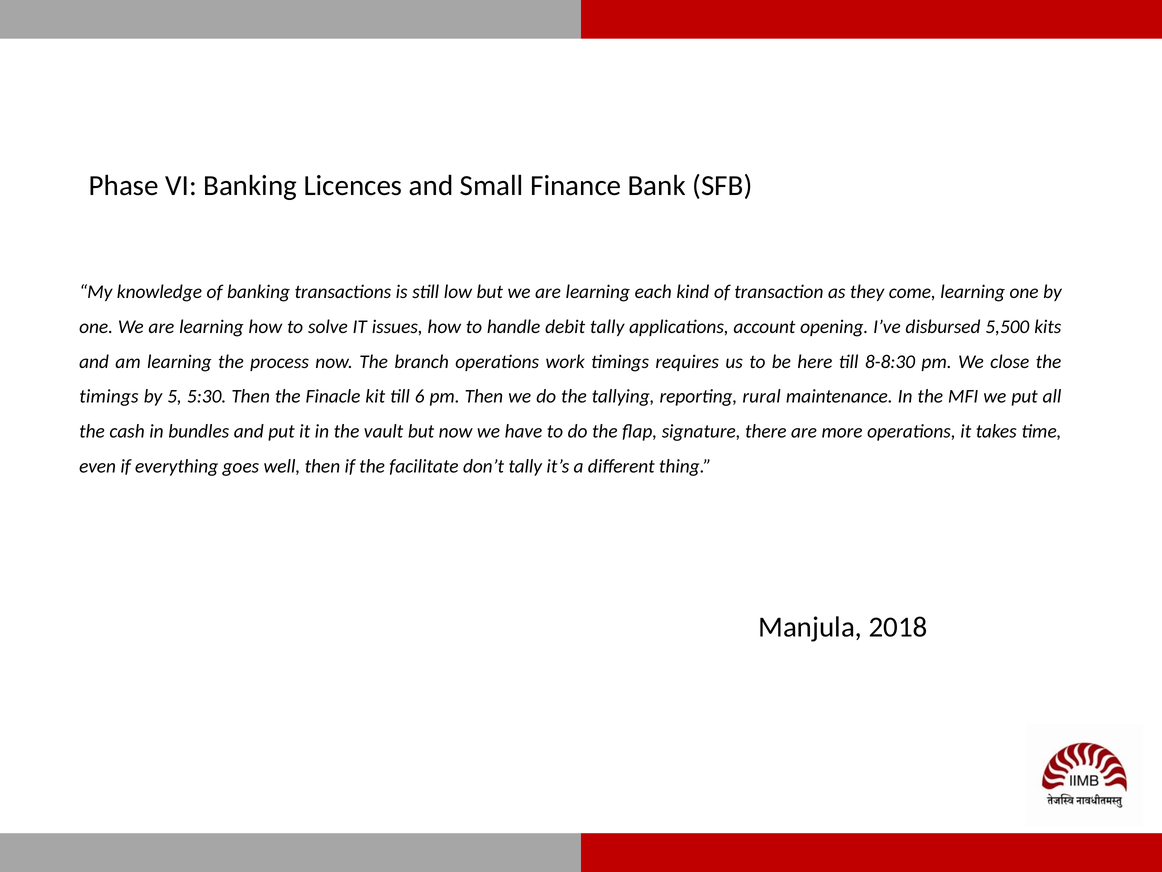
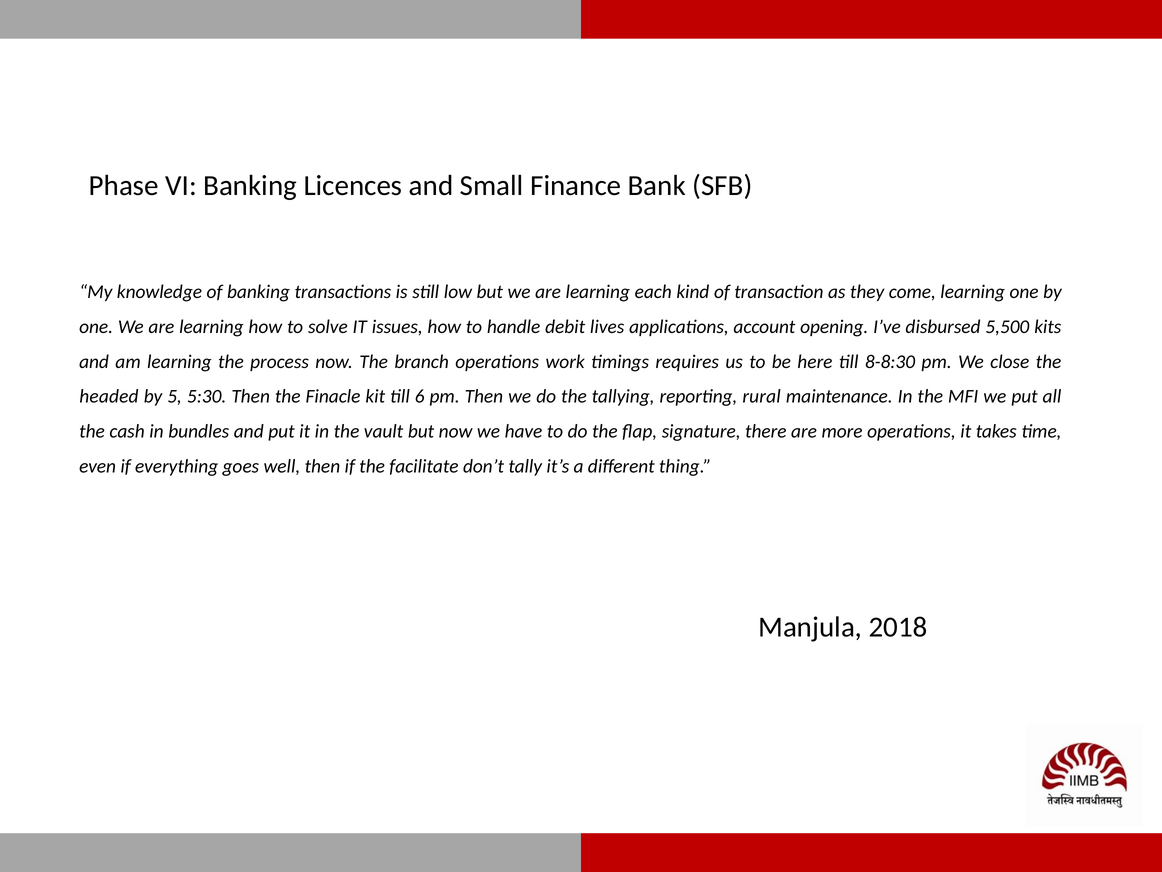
debit tally: tally -> lives
timings at (109, 396): timings -> headed
